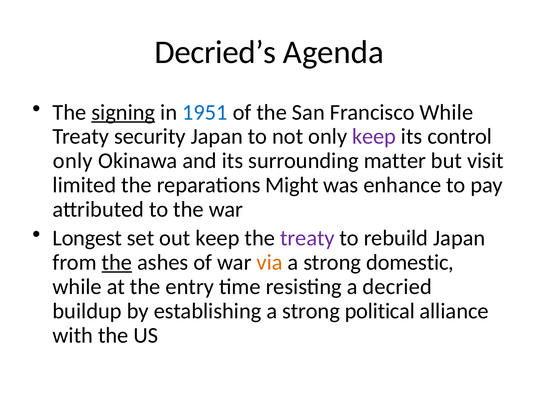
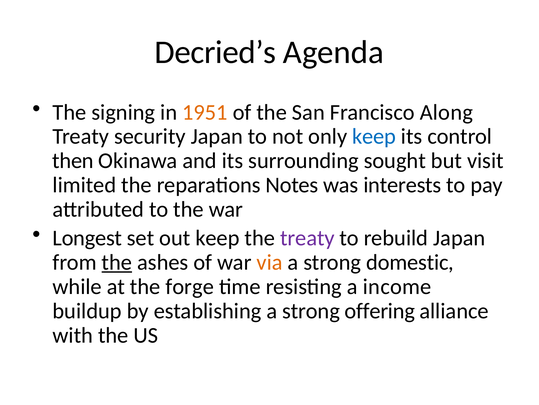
signing underline: present -> none
1951 colour: blue -> orange
Francisco While: While -> Along
keep at (374, 136) colour: purple -> blue
only at (73, 161): only -> then
matter: matter -> sought
Might: Might -> Notes
enhance: enhance -> interests
entry: entry -> forge
decried: decried -> income
political: political -> offering
